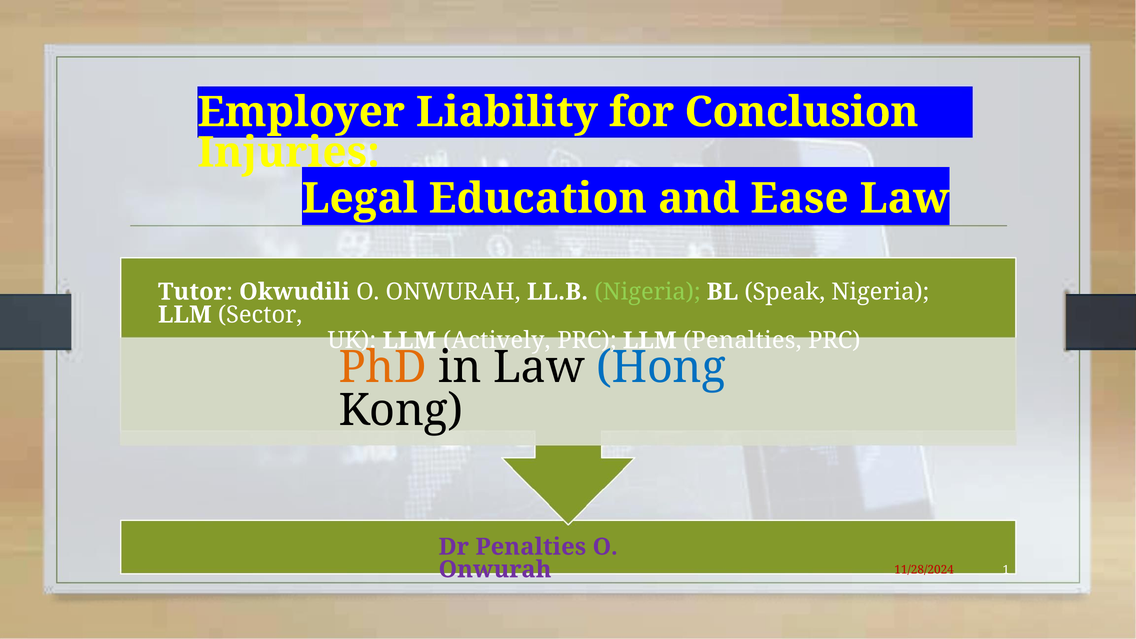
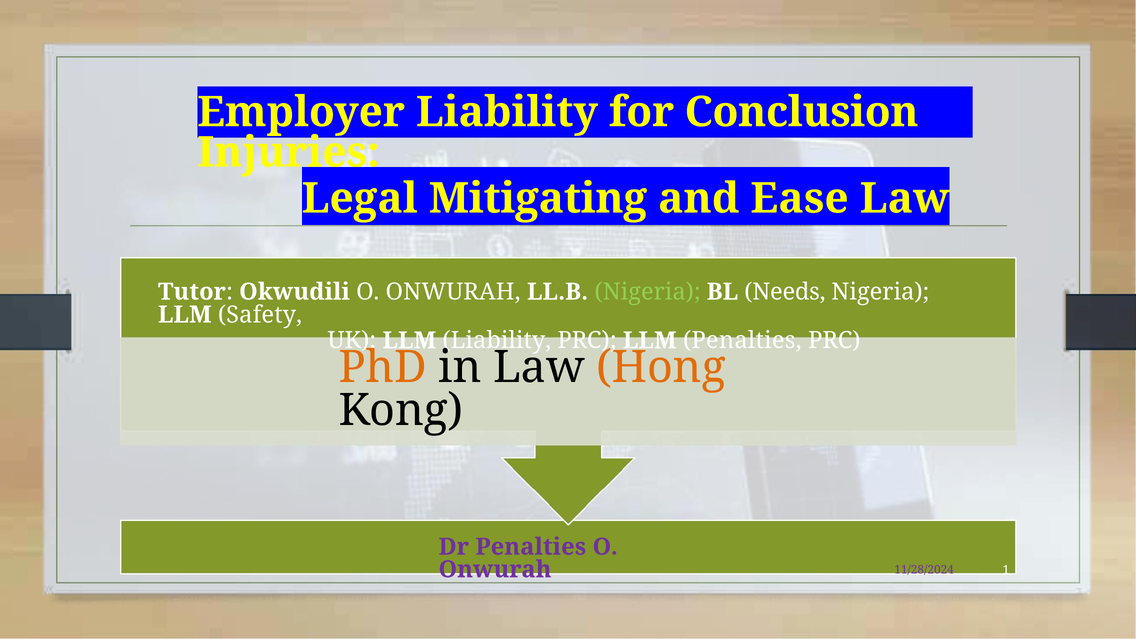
Education: Education -> Mitigating
Speak: Speak -> Needs
Sector: Sector -> Safety
LLM Actively: Actively -> Liability
Hong colour: blue -> orange
11/28/2024 colour: red -> purple
